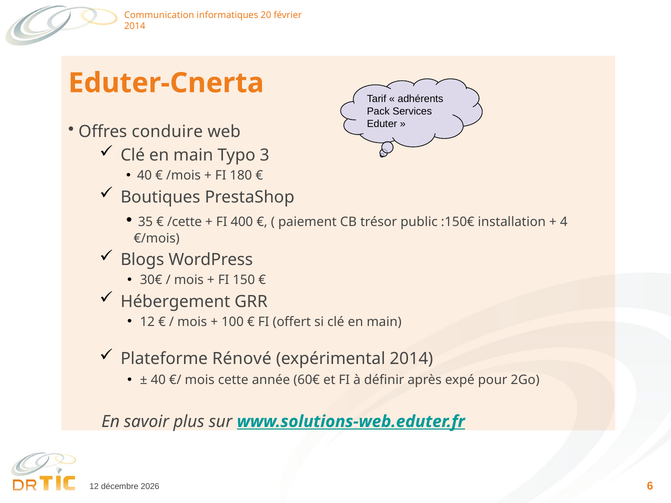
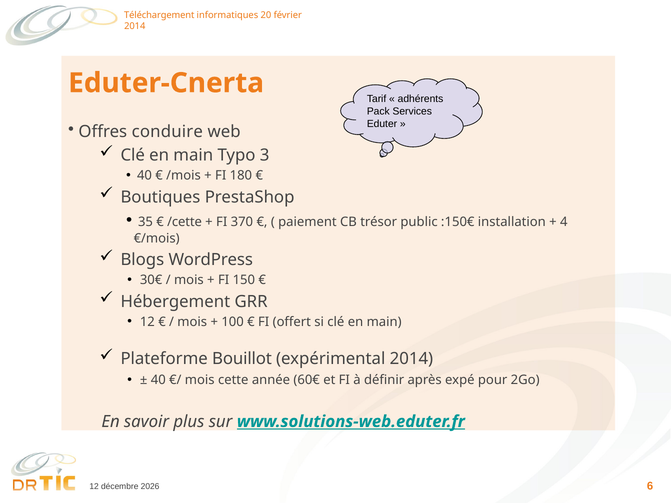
Communication: Communication -> Téléchargement
400: 400 -> 370
Rénové: Rénové -> Bouillot
